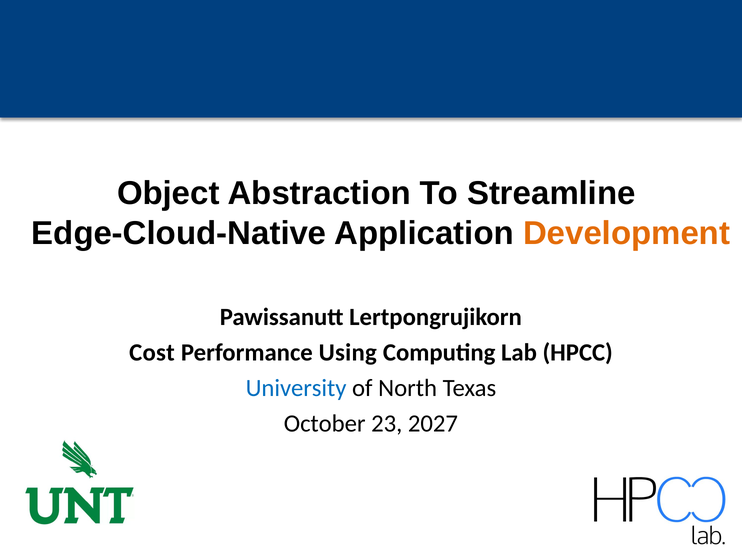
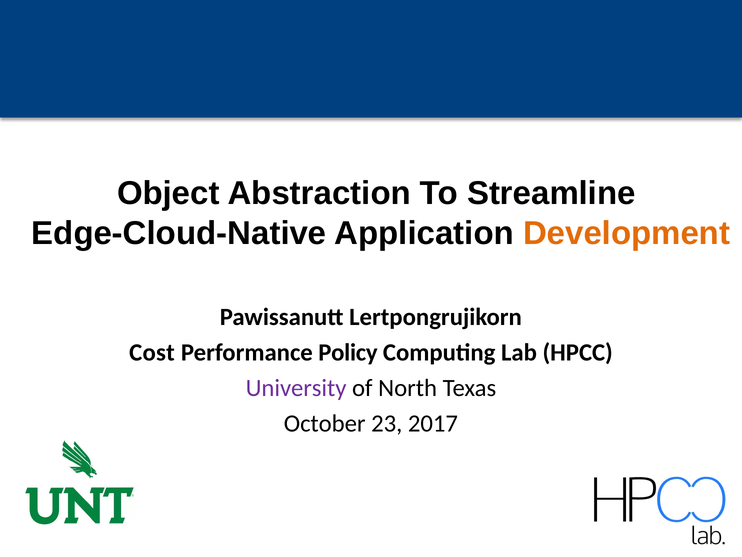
Using: Using -> Policy
University colour: blue -> purple
2027: 2027 -> 2017
